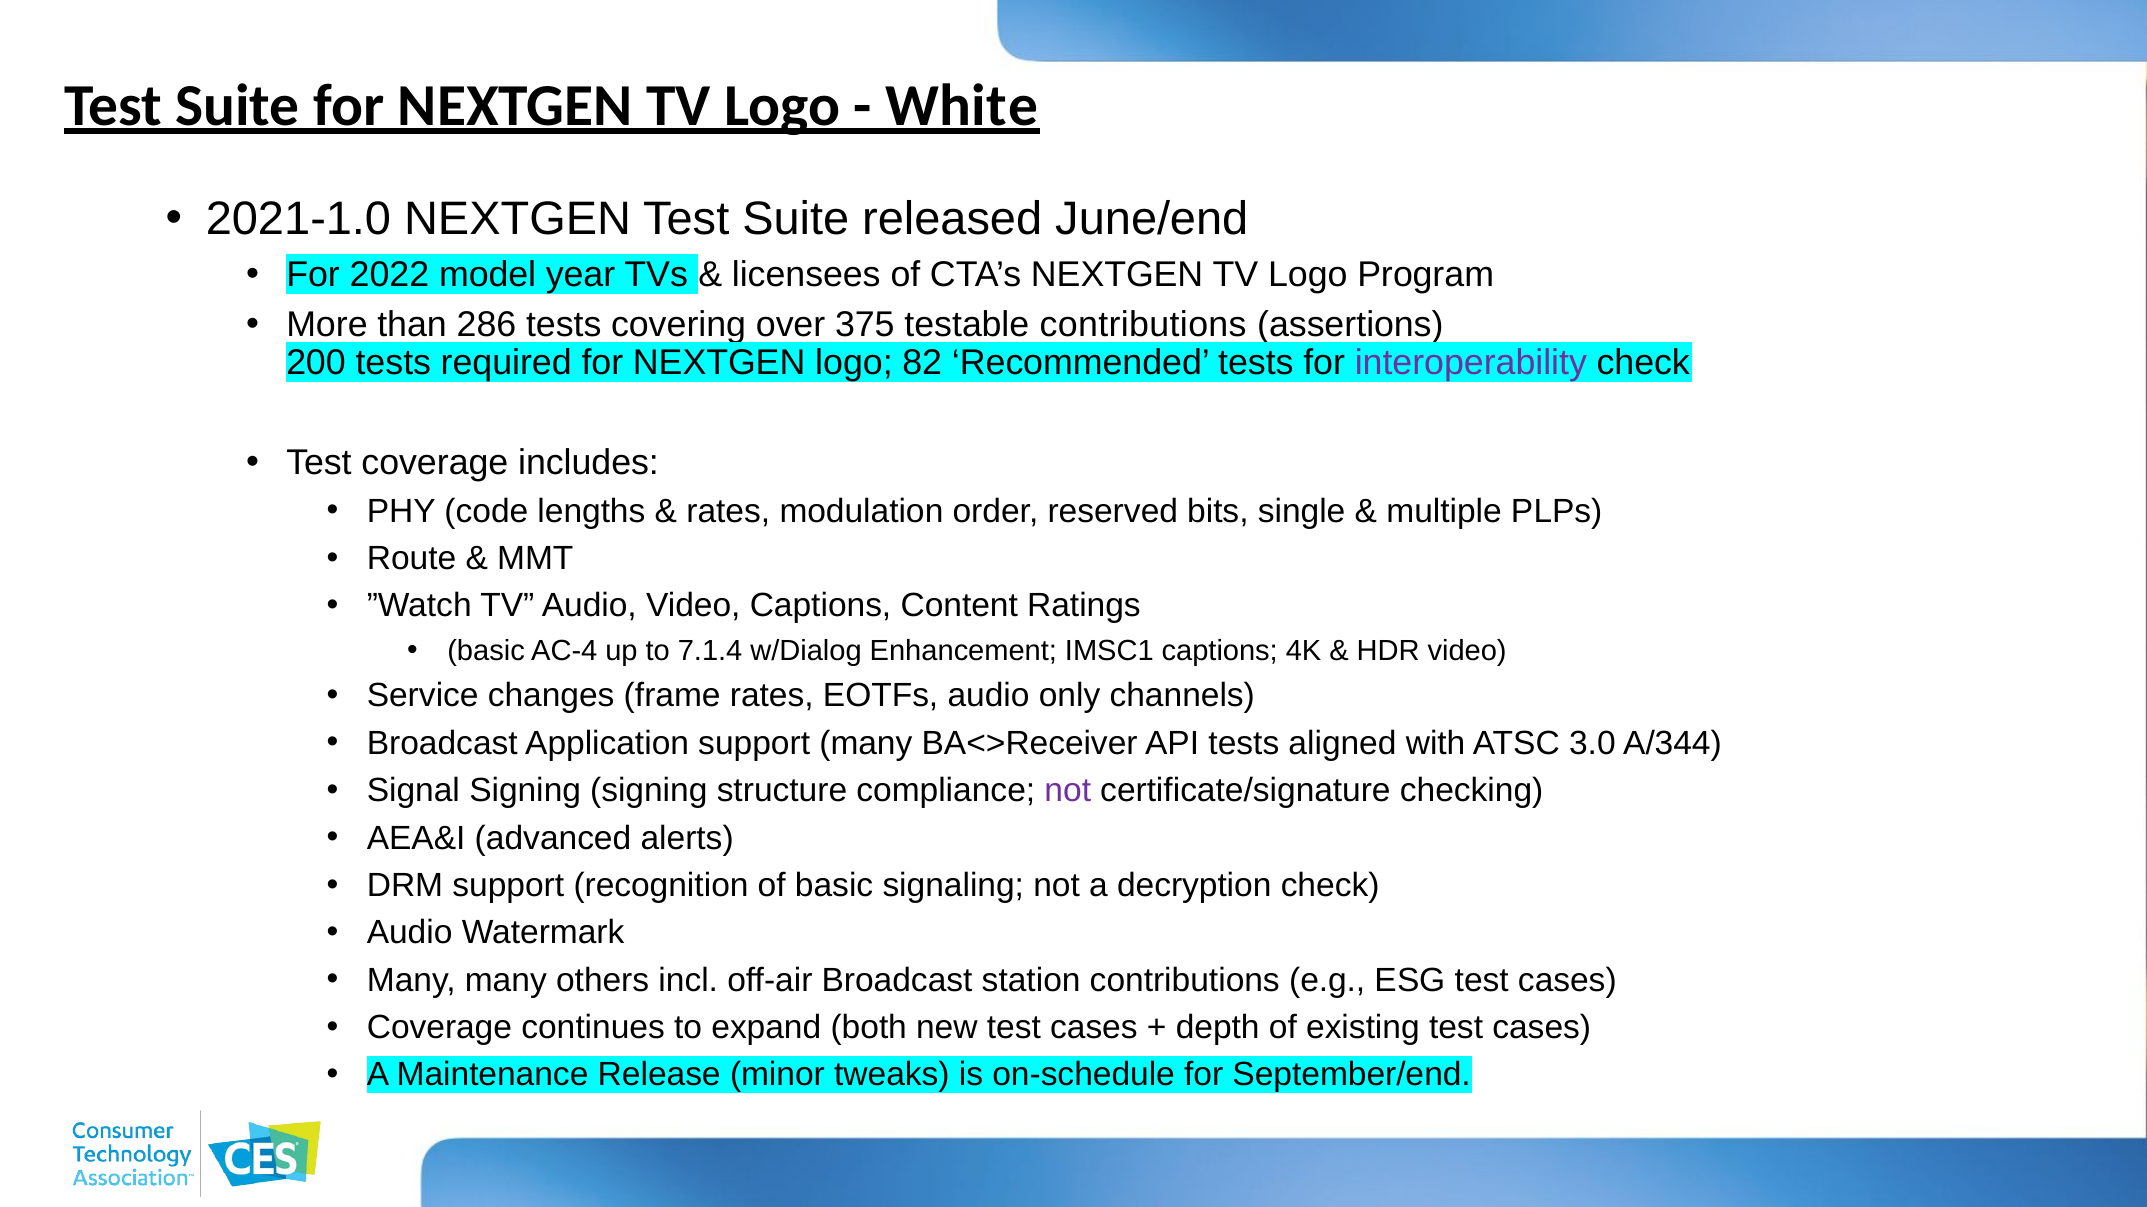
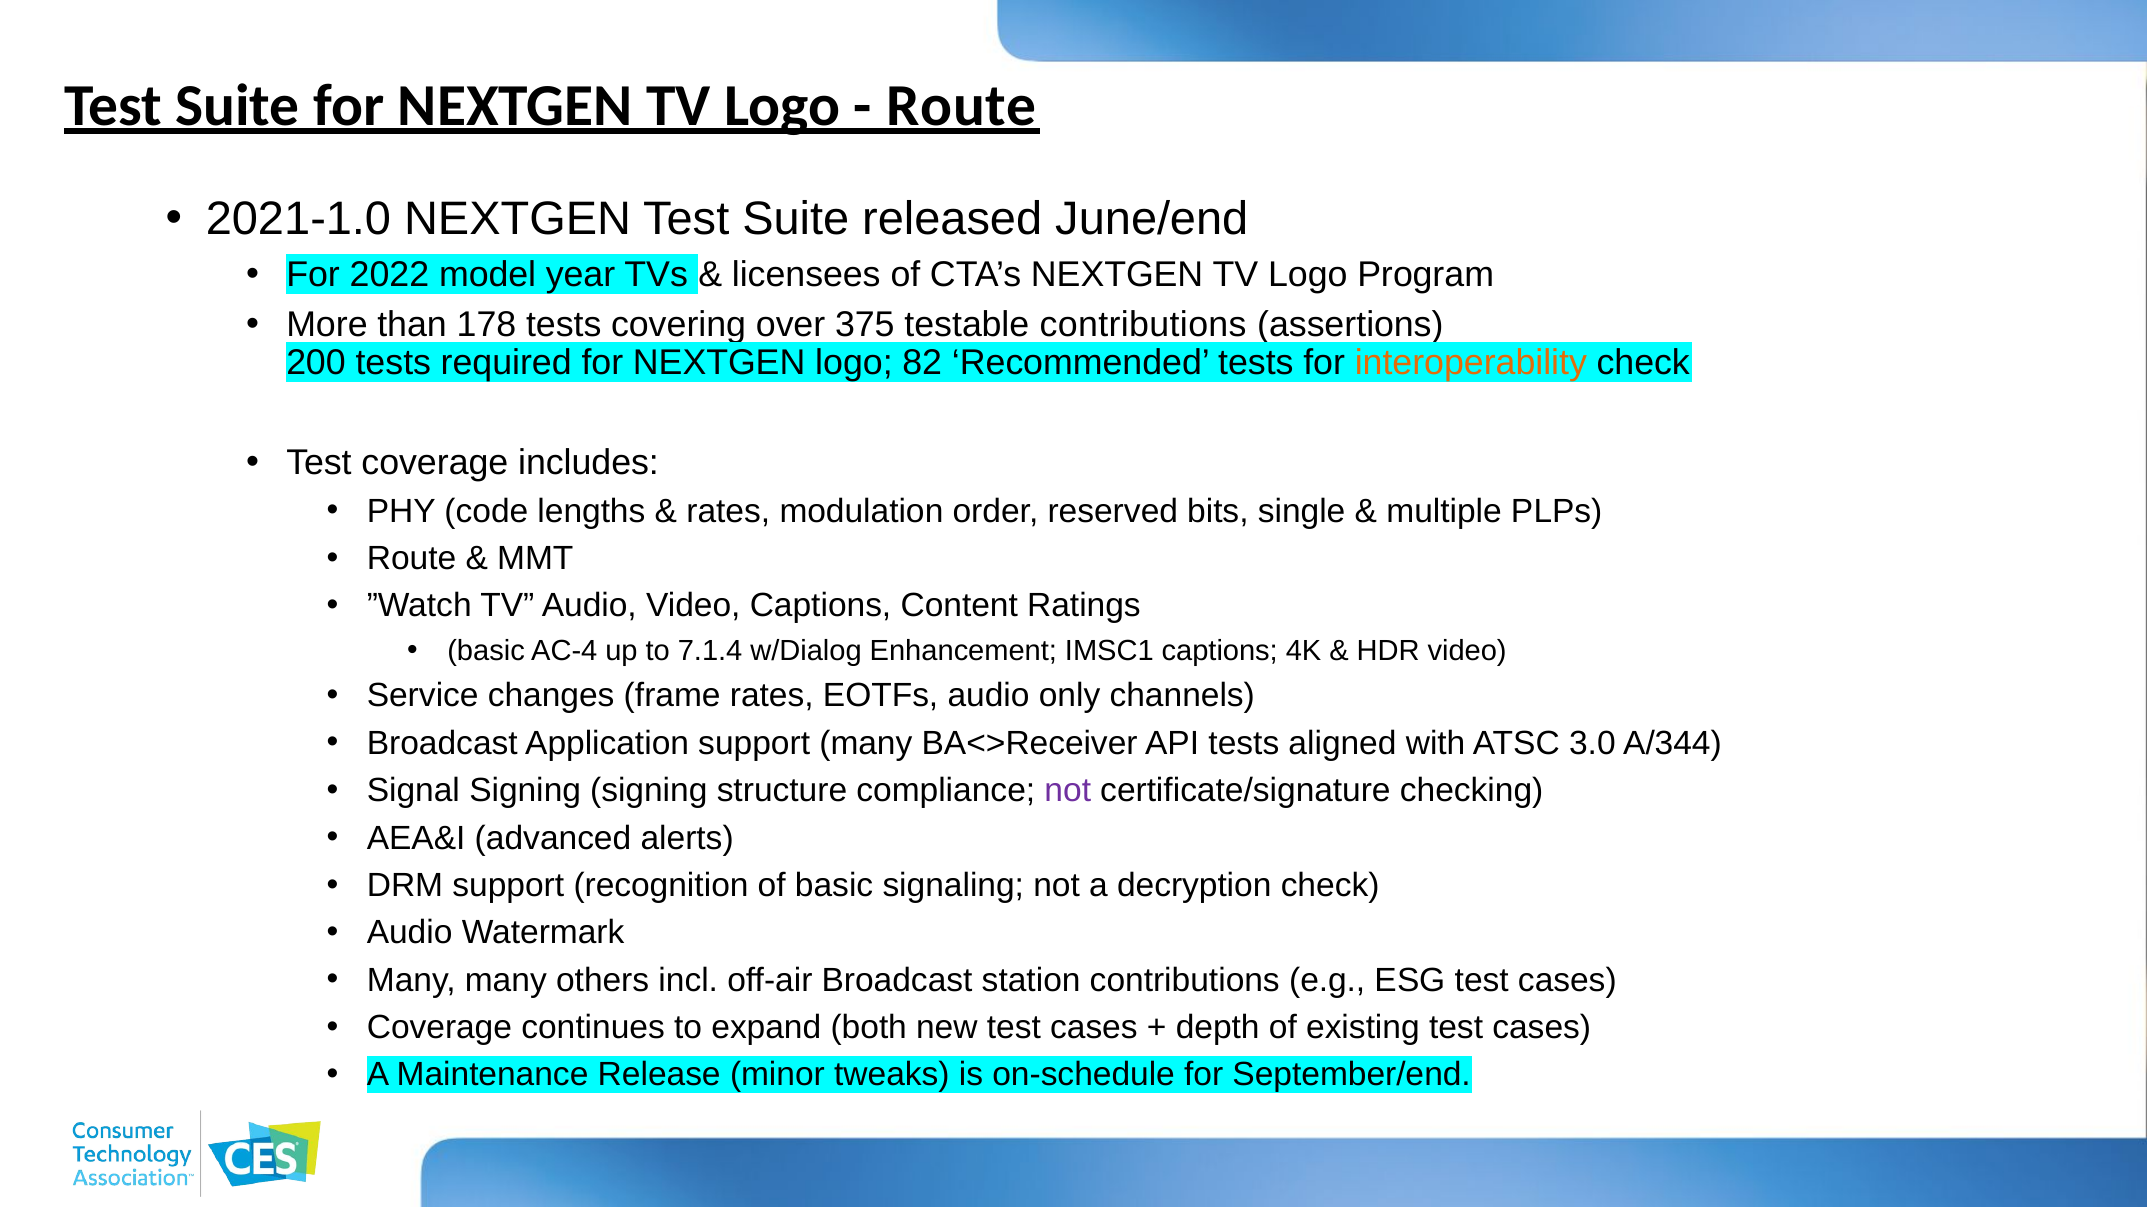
White at (962, 106): White -> Route
286: 286 -> 178
interoperability colour: purple -> orange
